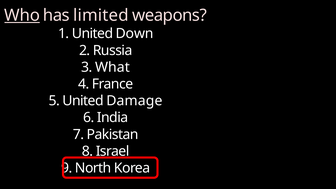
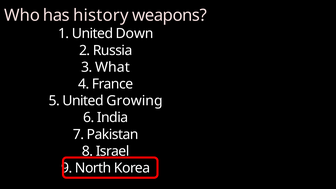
Who underline: present -> none
limited: limited -> history
Damage: Damage -> Growing
